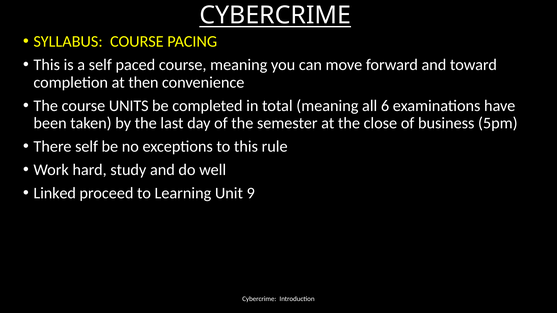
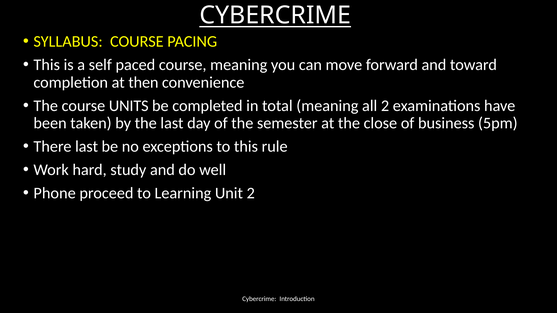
all 6: 6 -> 2
There self: self -> last
Linked: Linked -> Phone
Unit 9: 9 -> 2
